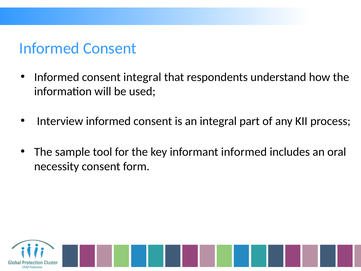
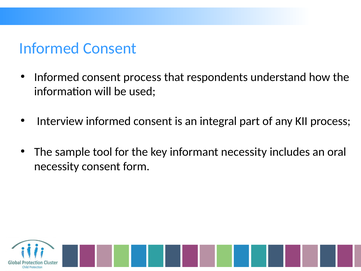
consent integral: integral -> process
informant informed: informed -> necessity
